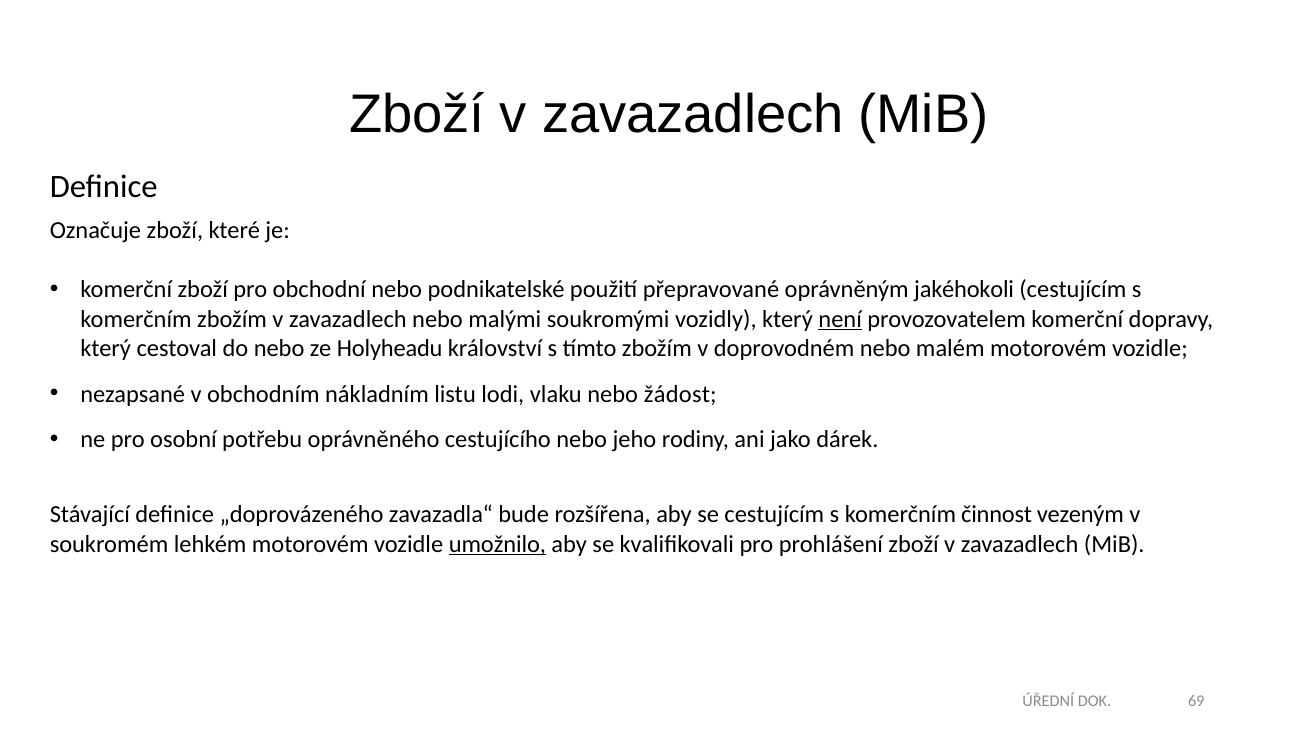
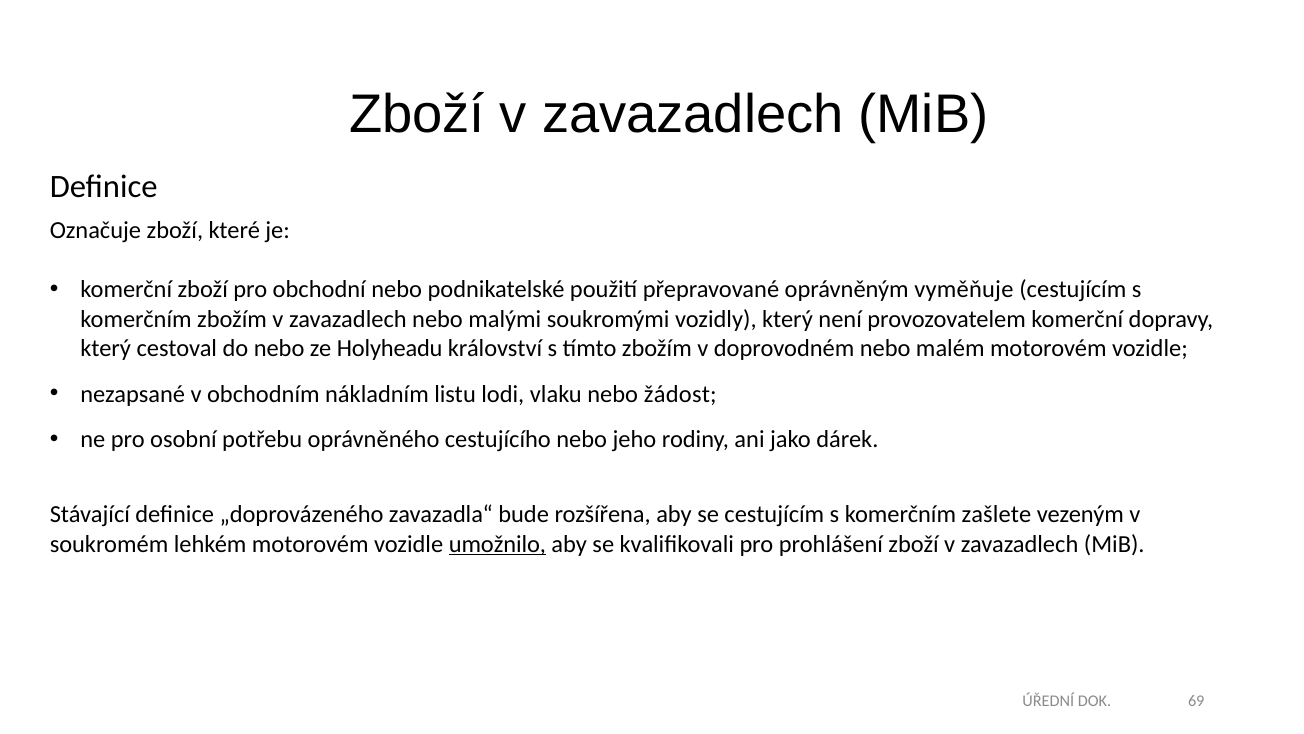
jakéhokoli: jakéhokoli -> vyměňuje
není underline: present -> none
činnost: činnost -> zašlete
